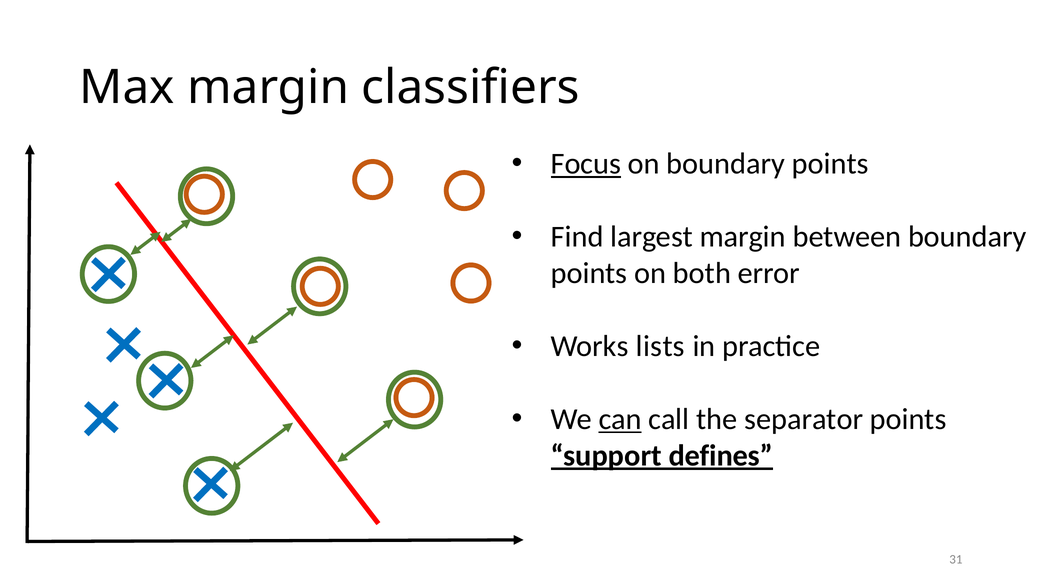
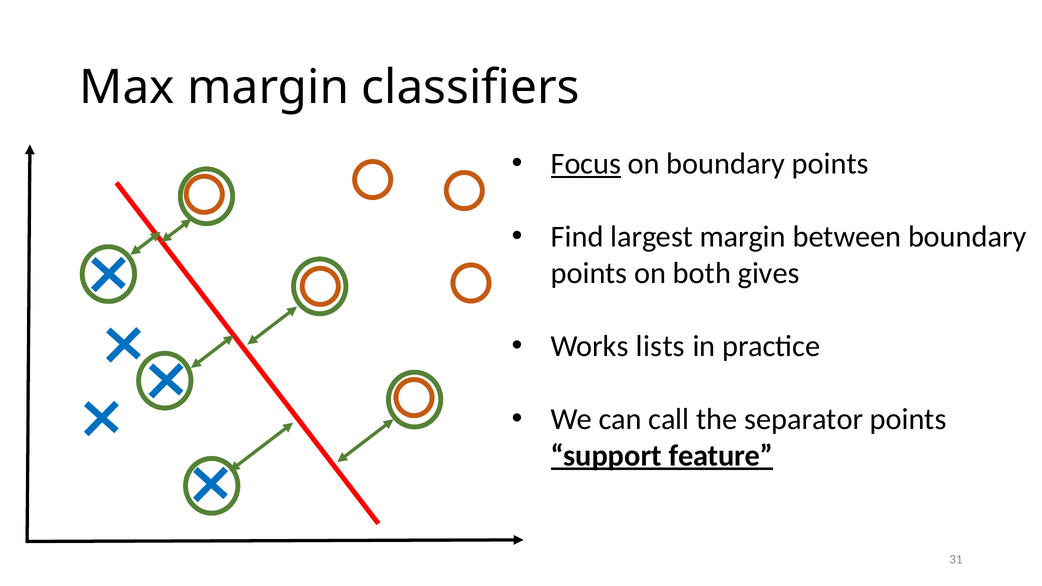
error: error -> gives
can underline: present -> none
defines: defines -> feature
